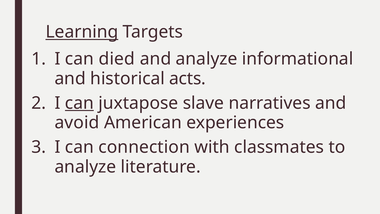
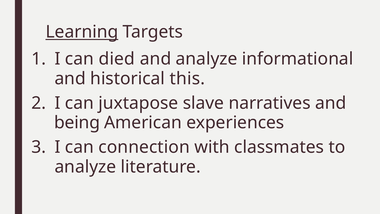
acts: acts -> this
can at (79, 103) underline: present -> none
avoid: avoid -> being
